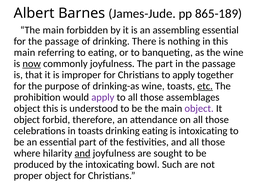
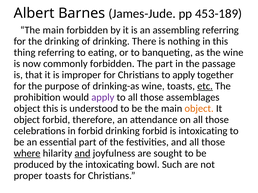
865-189: 865-189 -> 453-189
assembling essential: essential -> referring
for the passage: passage -> drinking
main at (25, 53): main -> thing
now underline: present -> none
commonly joyfulness: joyfulness -> forbidden
object at (199, 109) colour: purple -> orange
in toasts: toasts -> forbid
drinking eating: eating -> forbid
where underline: none -> present
proper object: object -> toasts
